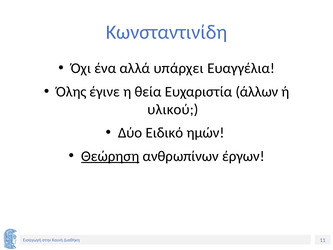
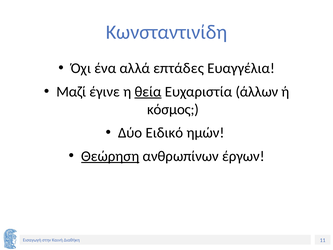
υπάρχει: υπάρχει -> επτάδες
Όλης: Όλης -> Μαζί
θεία underline: none -> present
υλικού: υλικού -> κόσμος
